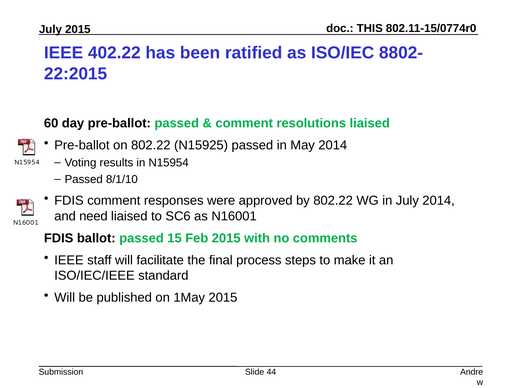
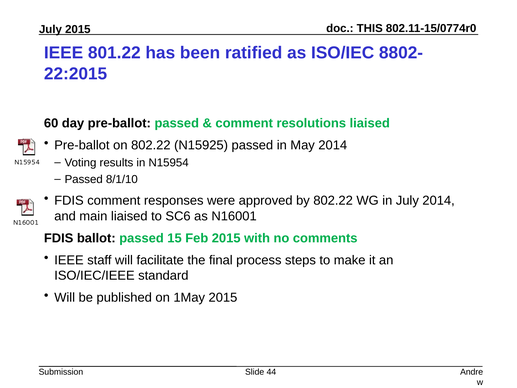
402.22: 402.22 -> 801.22
need: need -> main
